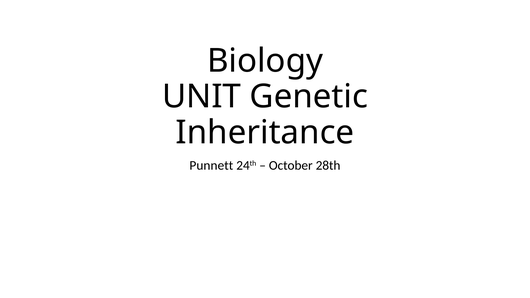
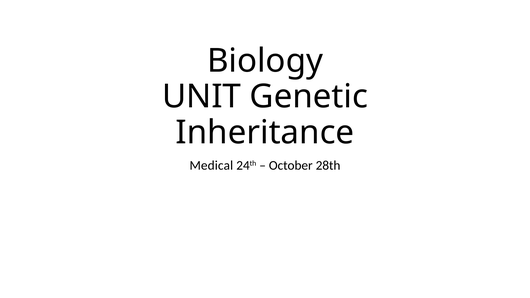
Punnett: Punnett -> Medical
